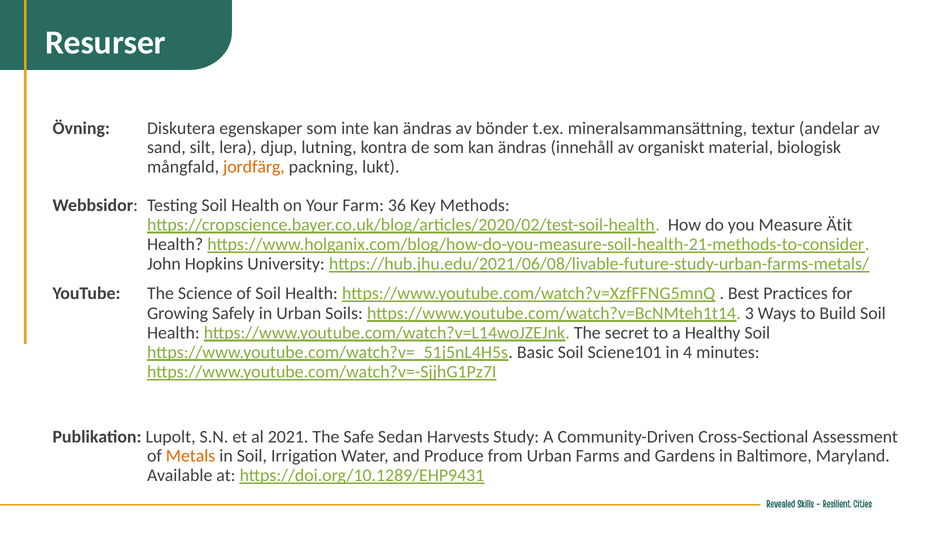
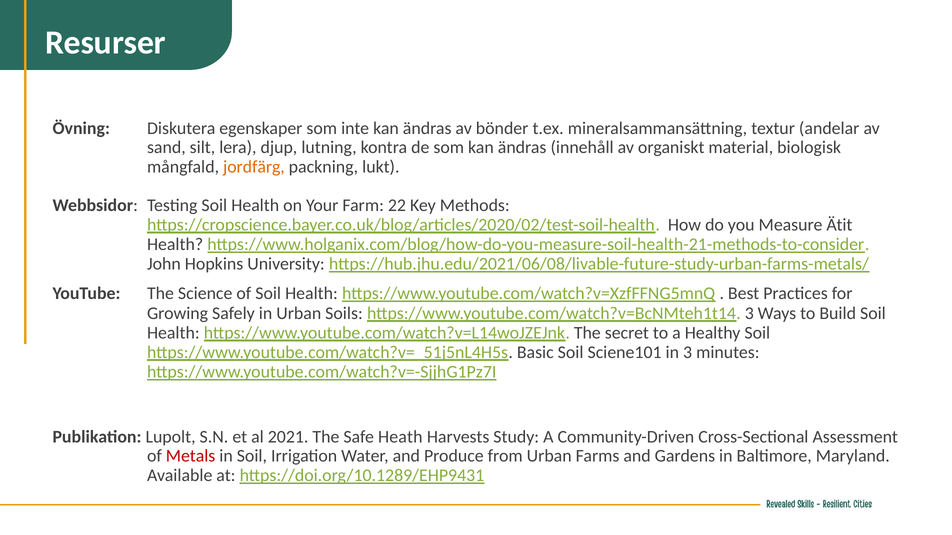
36: 36 -> 22
in 4: 4 -> 3
Sedan: Sedan -> Heath
Metals colour: orange -> red
